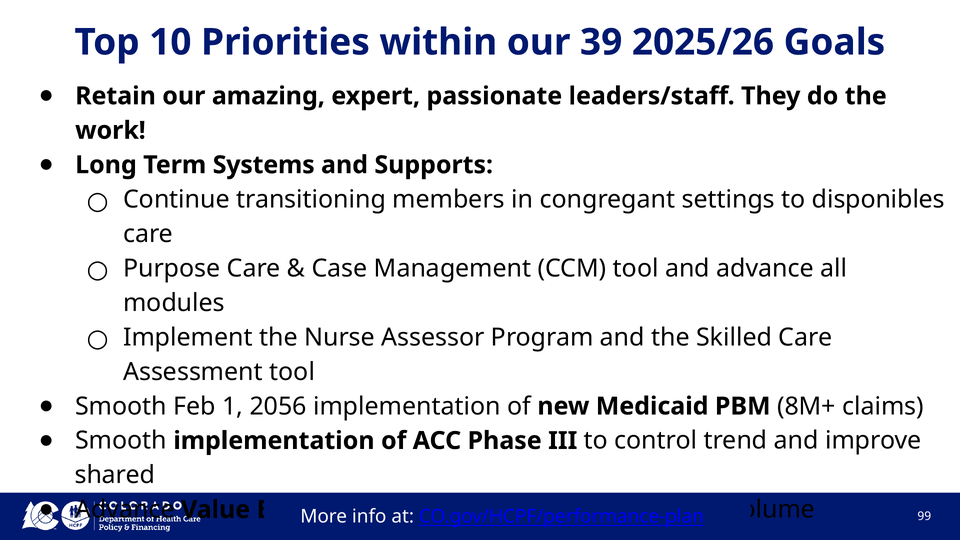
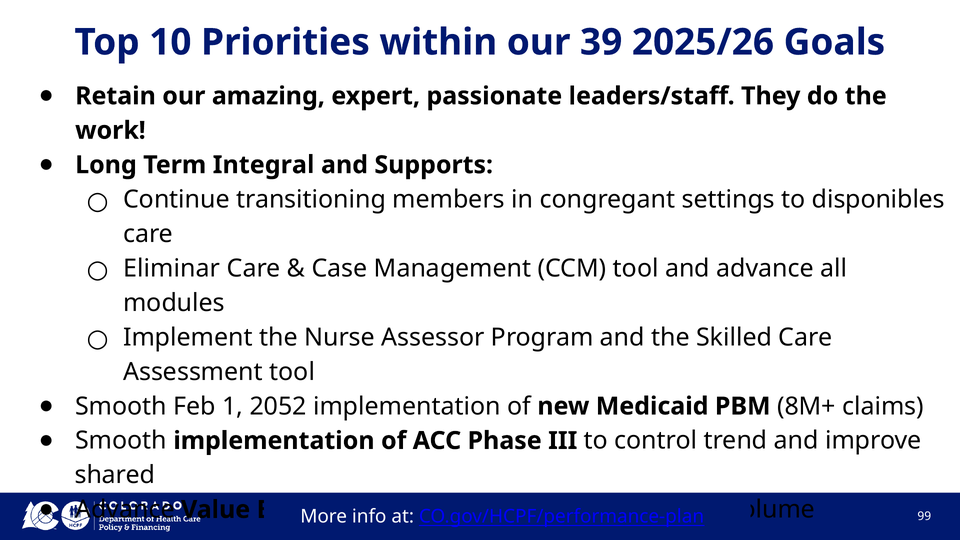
Systems: Systems -> Integral
Purpose: Purpose -> Eliminar
2056: 2056 -> 2052
